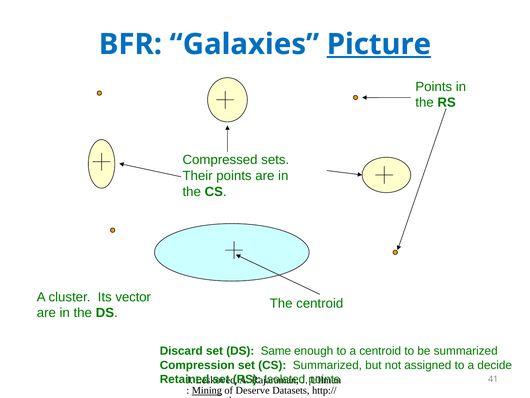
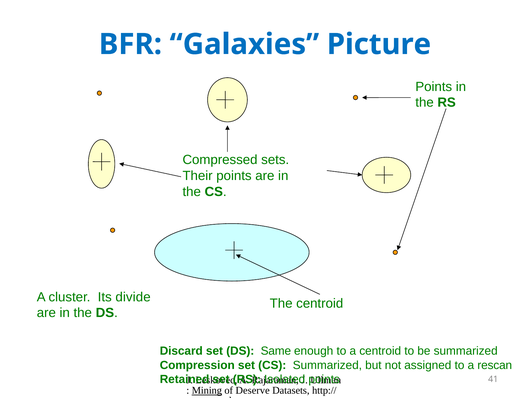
Picture underline: present -> none
vector: vector -> divide
decide: decide -> rescan
